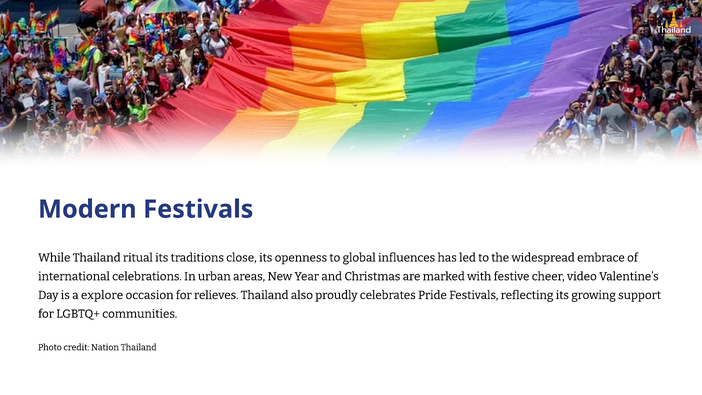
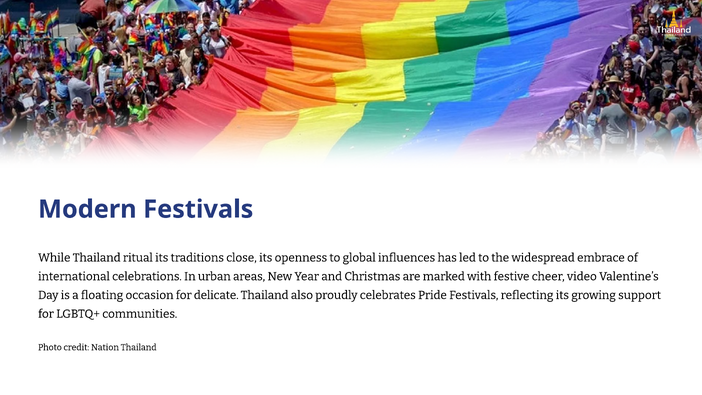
explore: explore -> floating
relieves: relieves -> delicate
